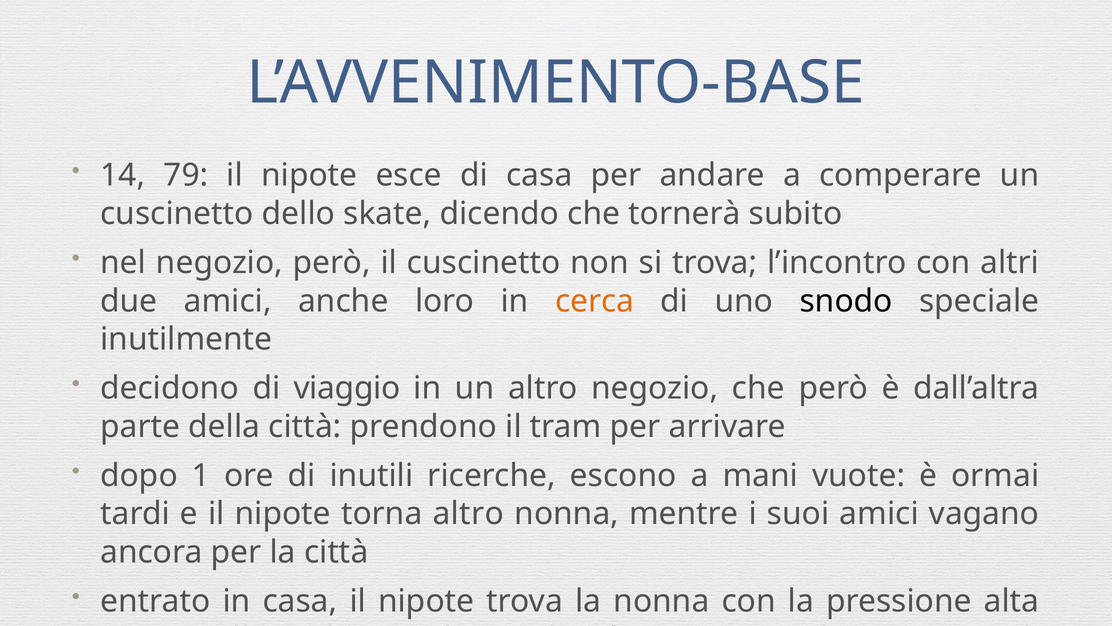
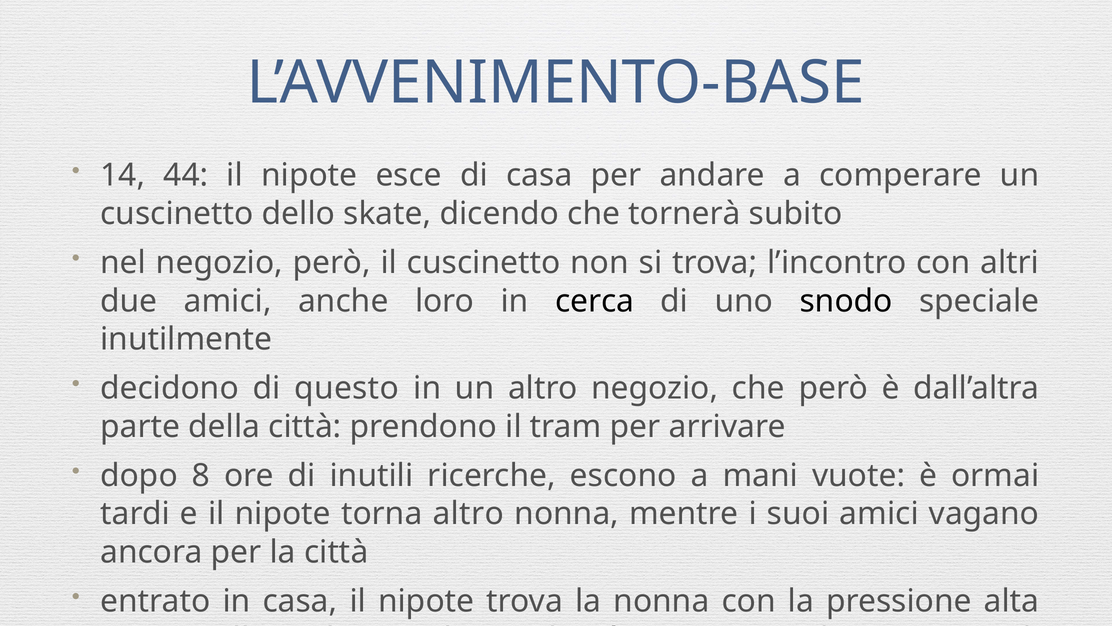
79: 79 -> 44
cerca at (595, 301) colour: orange -> black
viaggio: viaggio -> questo
1: 1 -> 8
